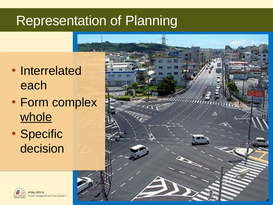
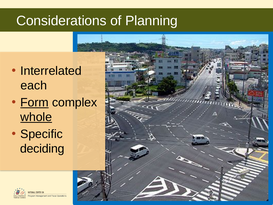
Representation: Representation -> Considerations
Form underline: none -> present
decision: decision -> deciding
